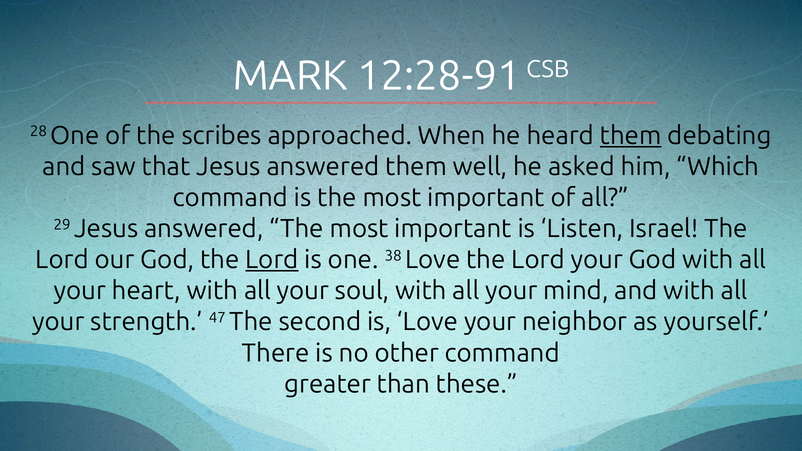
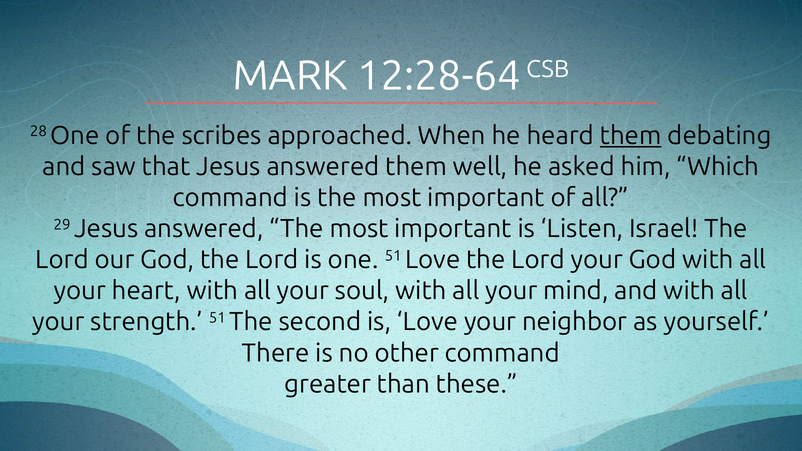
12:28-91: 12:28-91 -> 12:28-64
Lord at (272, 260) underline: present -> none
one 38: 38 -> 51
strength 47: 47 -> 51
